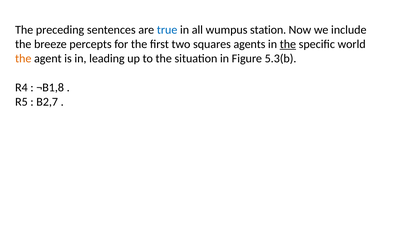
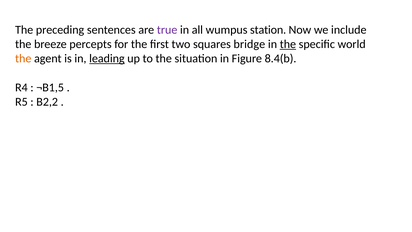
true colour: blue -> purple
agents: agents -> bridge
leading underline: none -> present
5.3(b: 5.3(b -> 8.4(b
¬B1,8: ¬B1,8 -> ¬B1,5
B2,7: B2,7 -> B2,2
